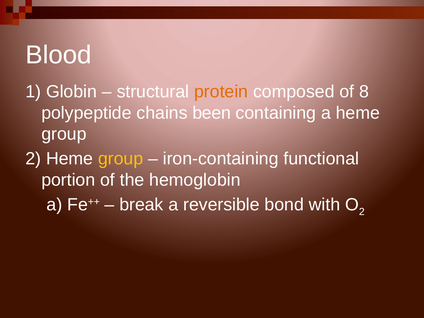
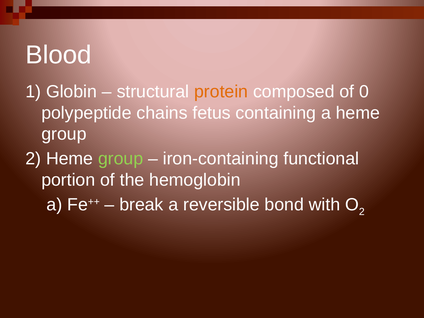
8: 8 -> 0
been: been -> fetus
group at (121, 159) colour: yellow -> light green
